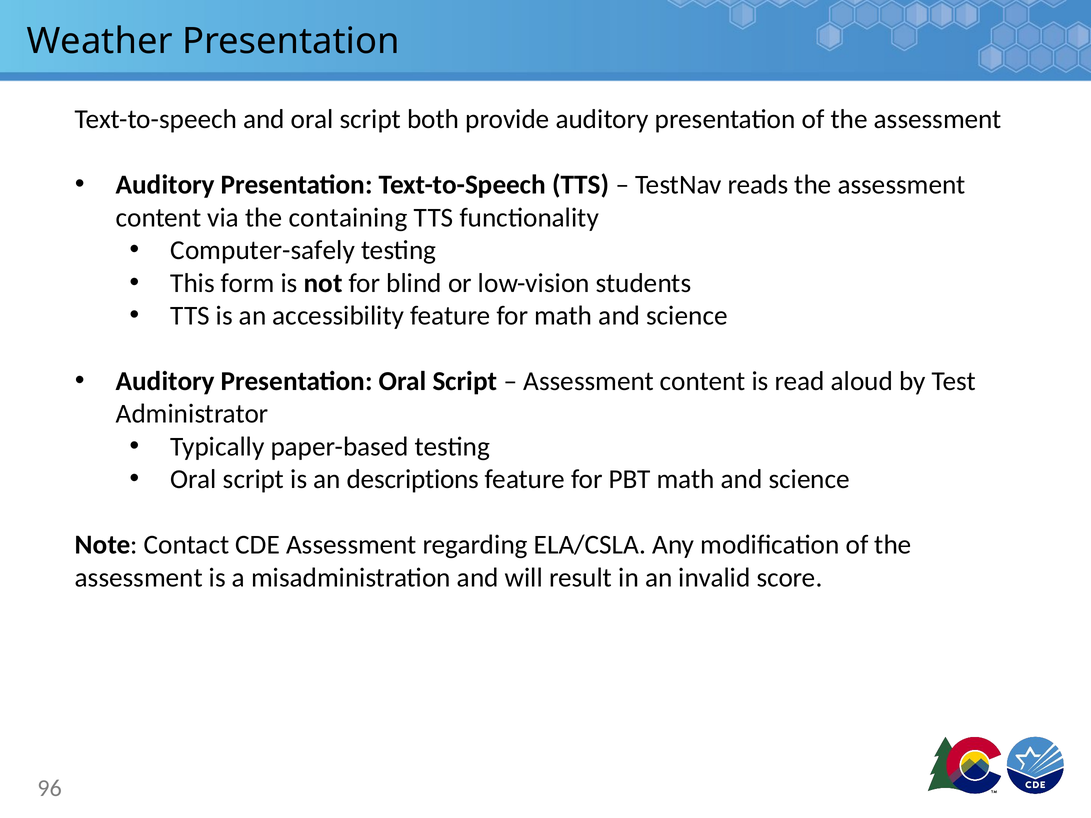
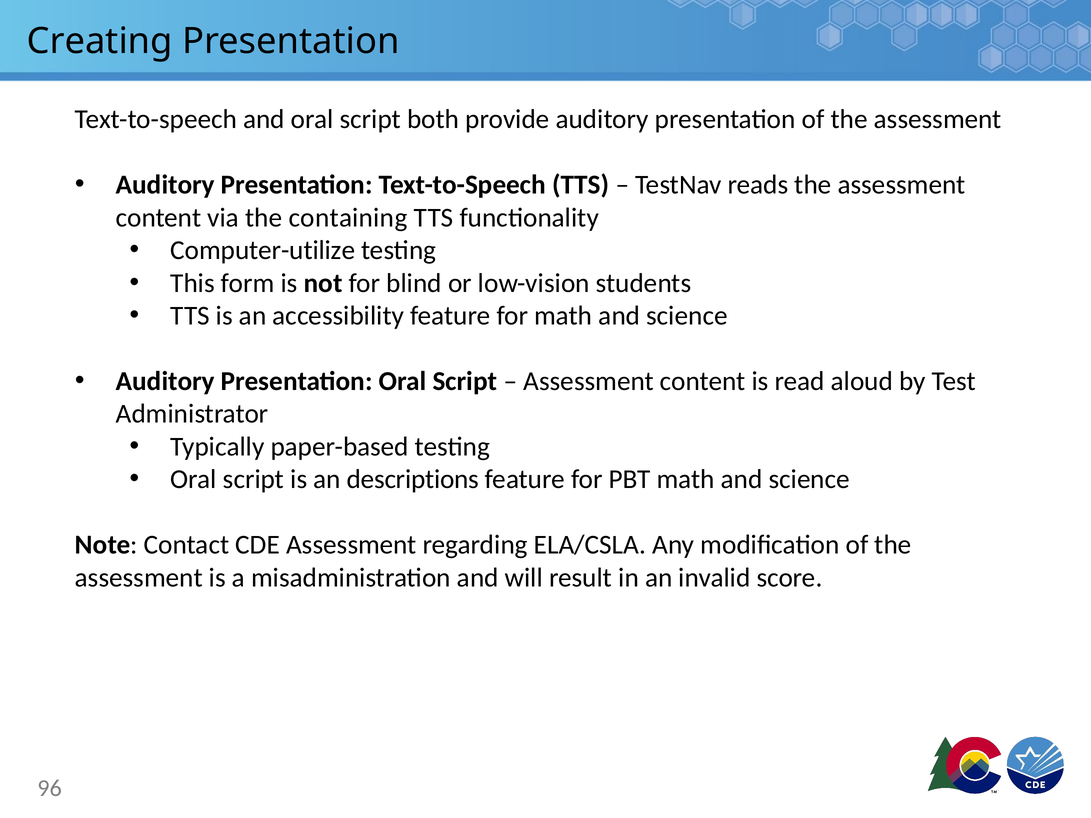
Weather: Weather -> Creating
Computer-safely: Computer-safely -> Computer-utilize
